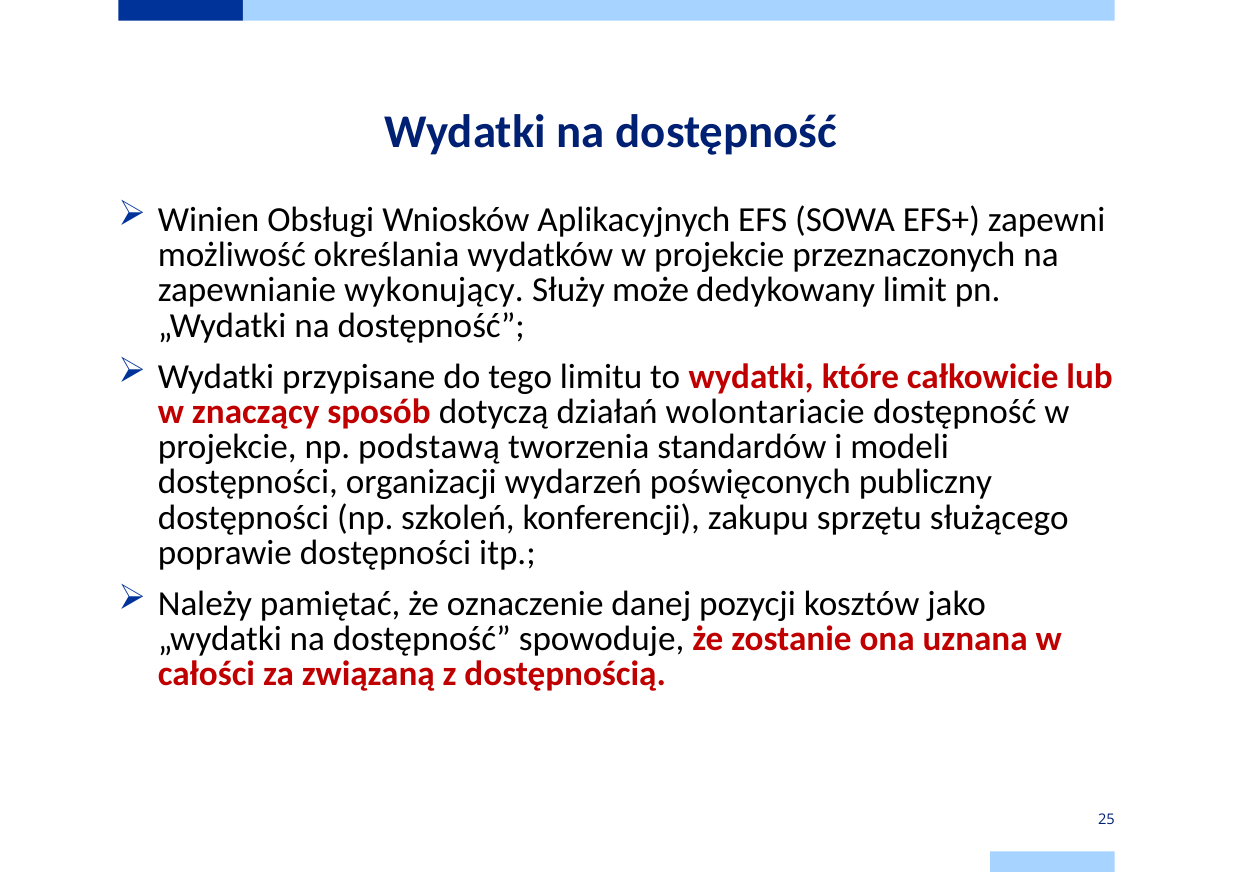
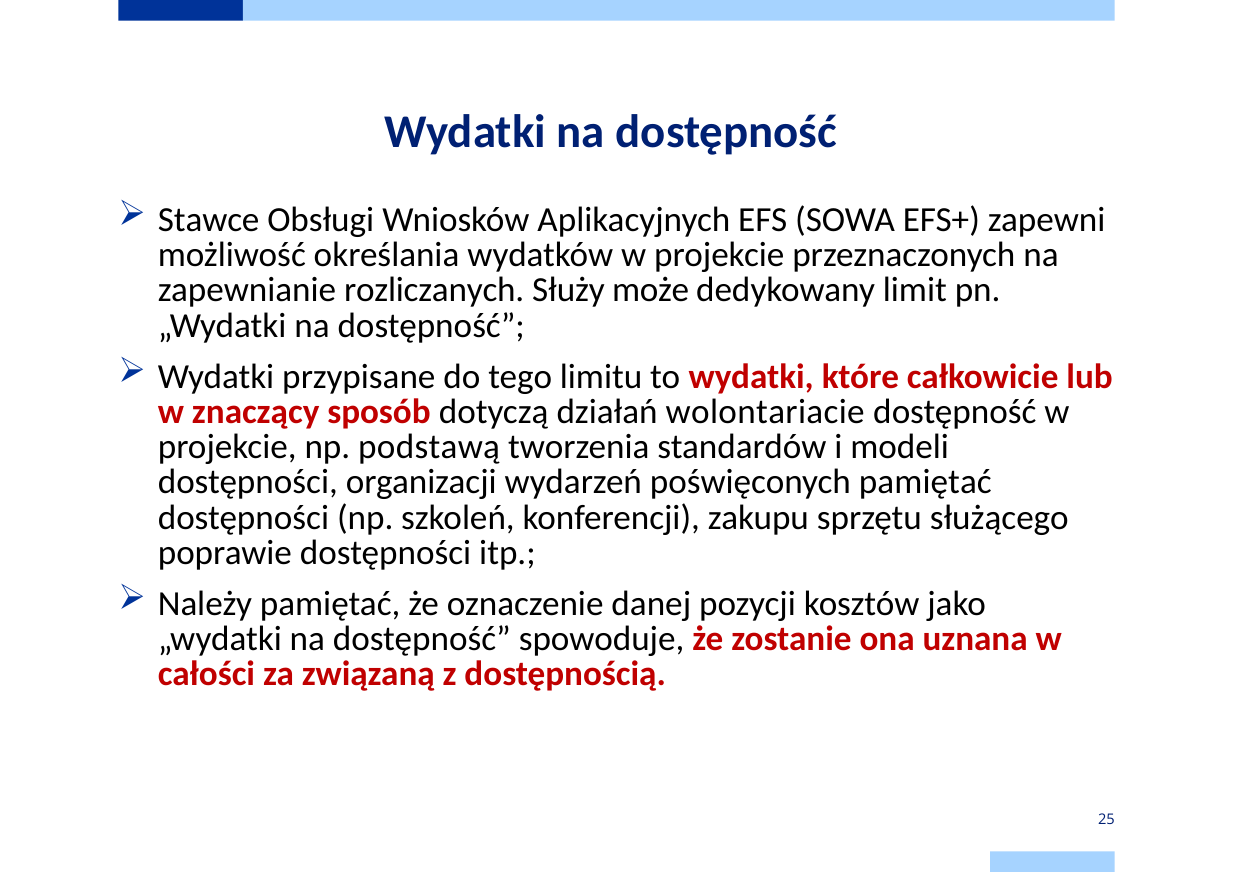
Winien: Winien -> Stawce
wykonujący: wykonujący -> rozliczanych
poświęconych publiczny: publiczny -> pamiętać
